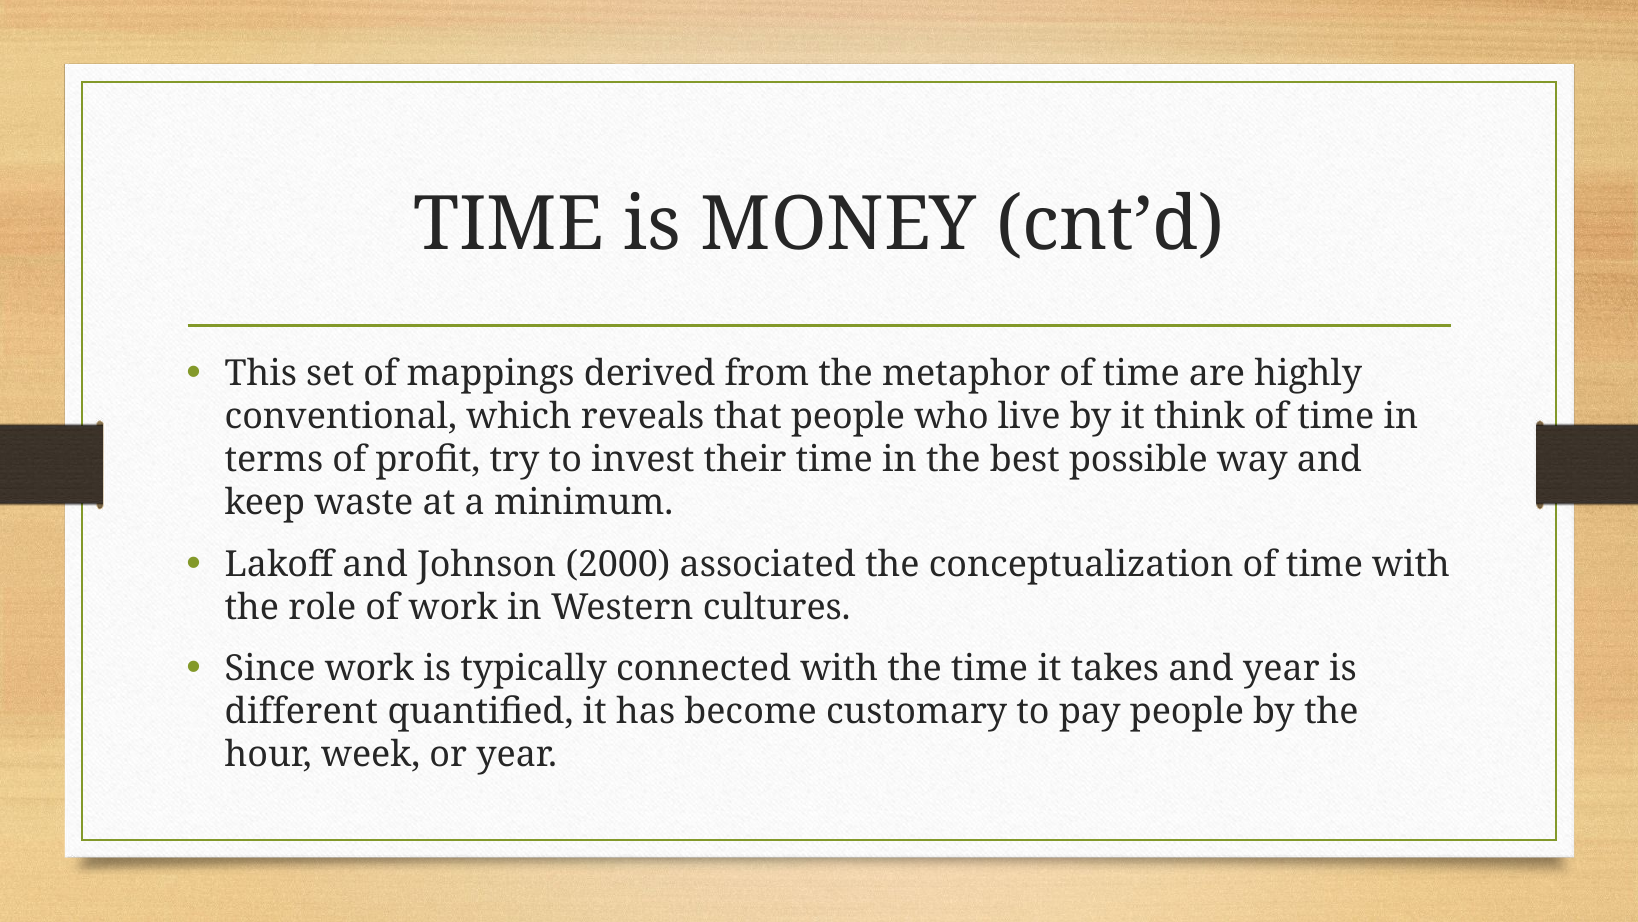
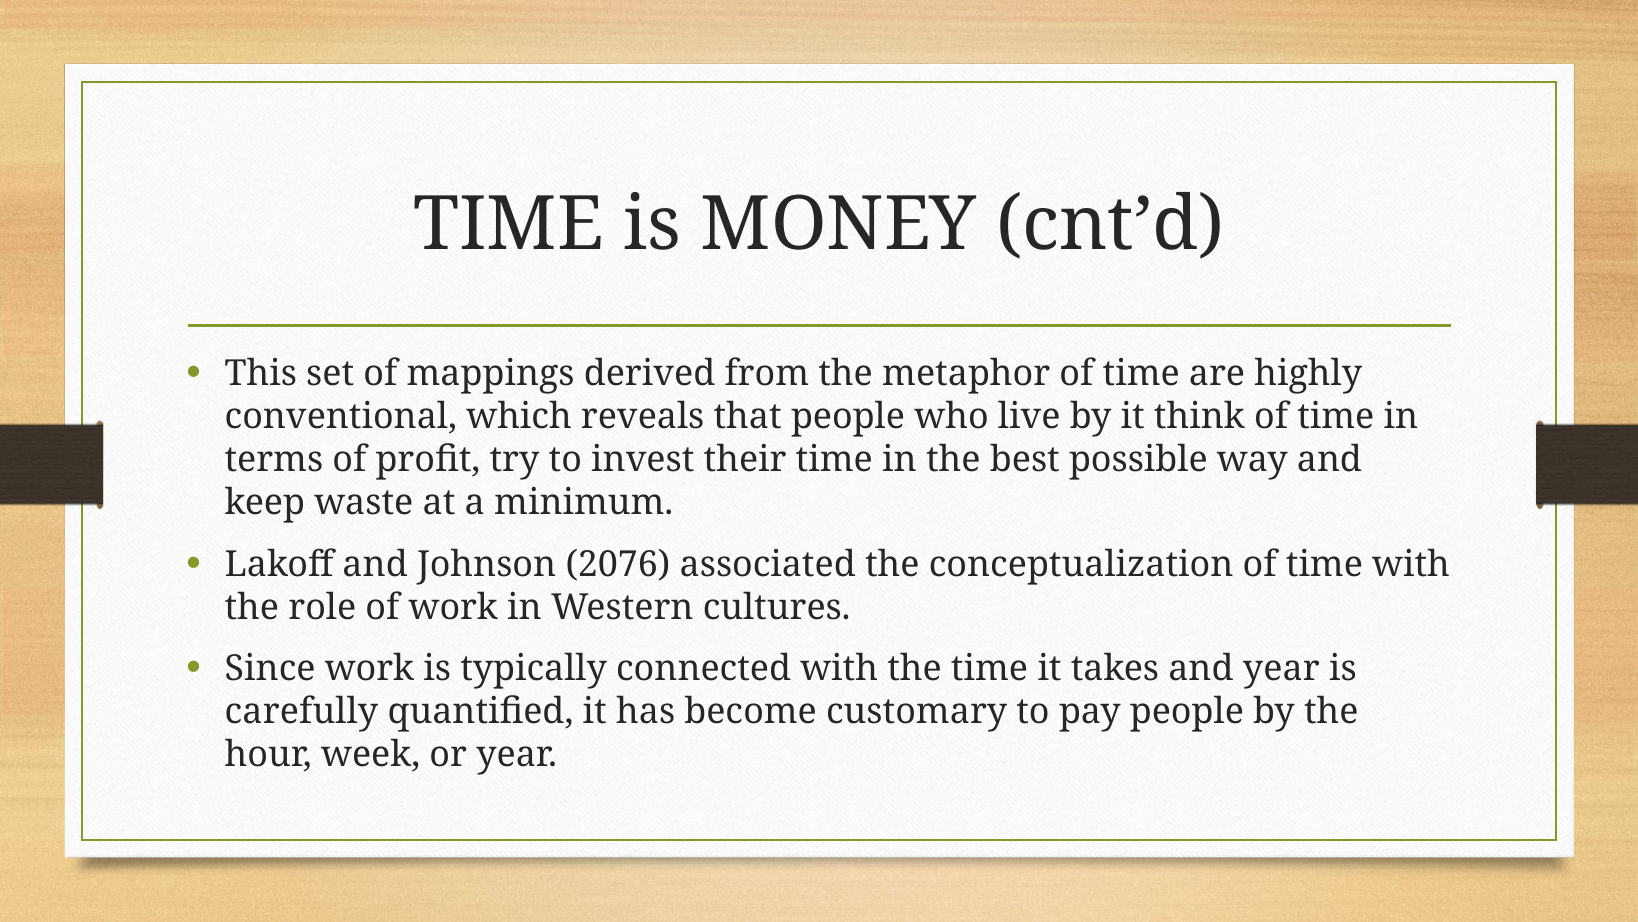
2000: 2000 -> 2076
different: different -> carefully
